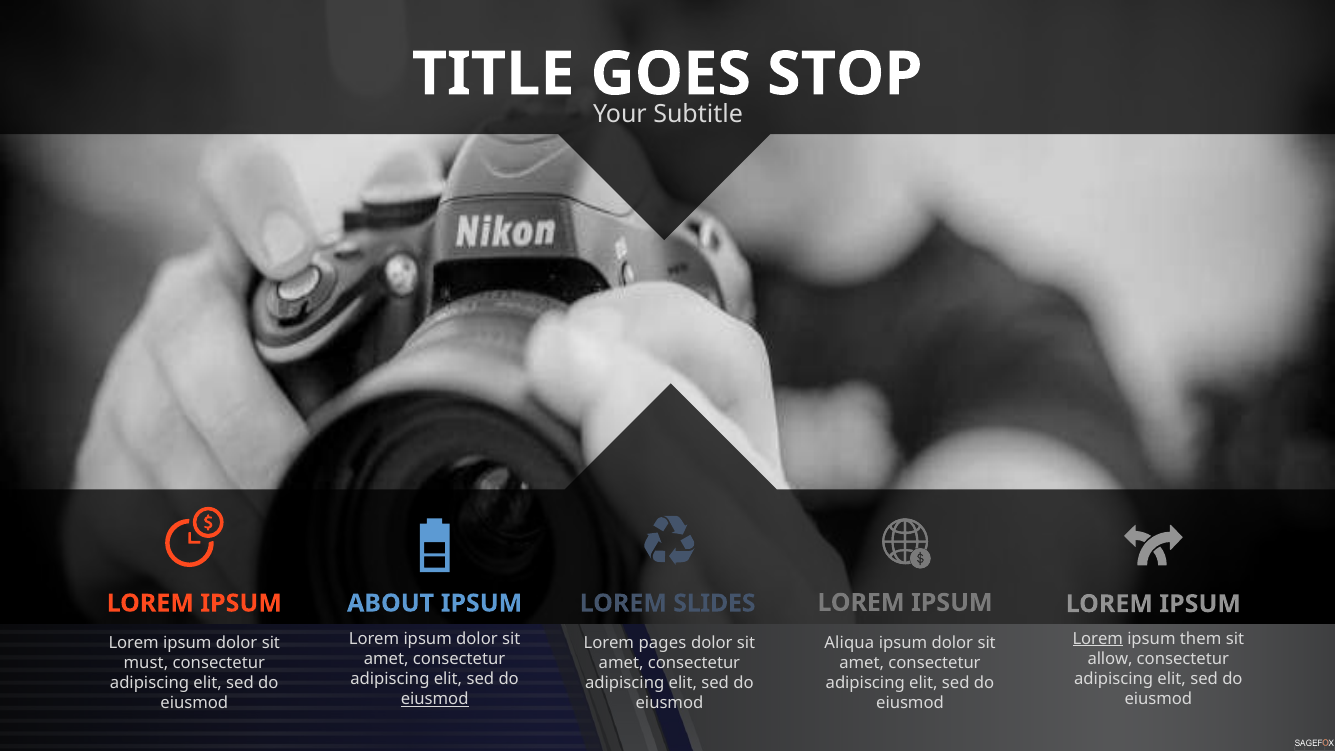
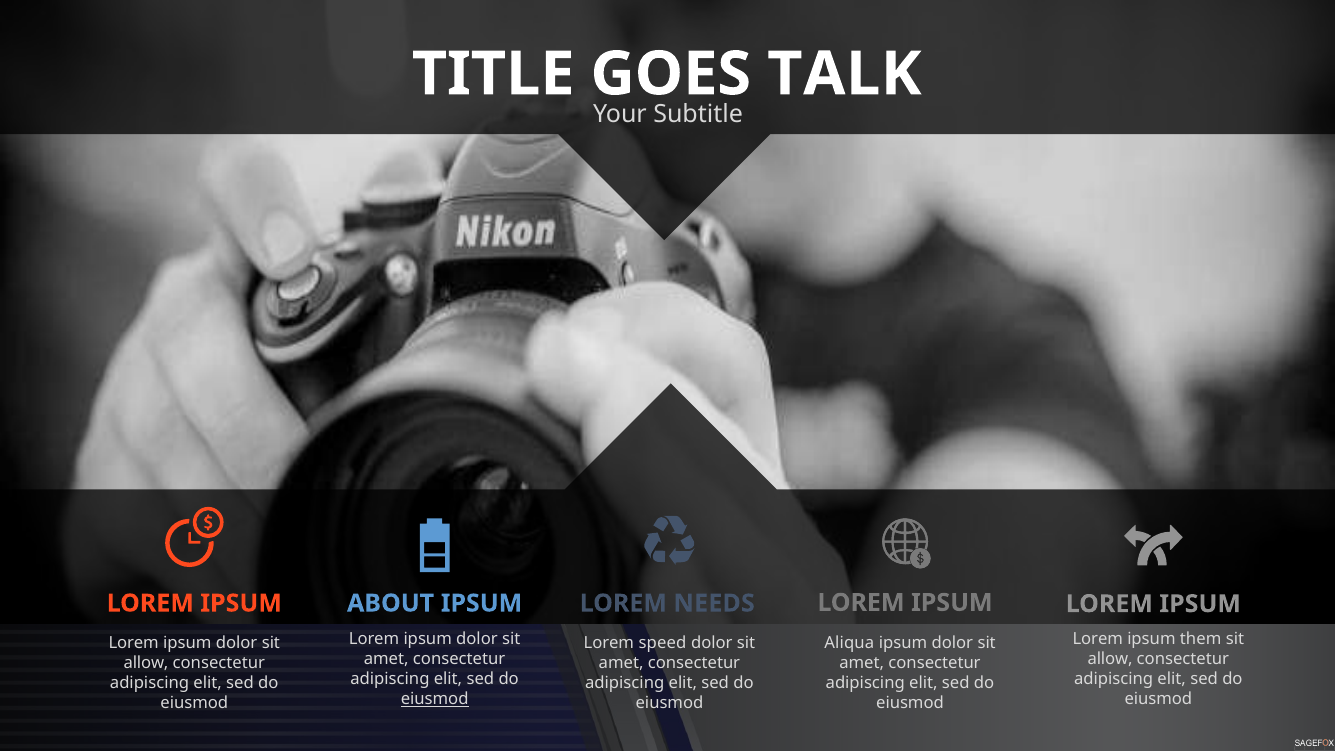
STOP: STOP -> TALK
SLIDES: SLIDES -> NEEDS
Lorem at (1098, 639) underline: present -> none
pages: pages -> speed
must at (146, 663): must -> allow
